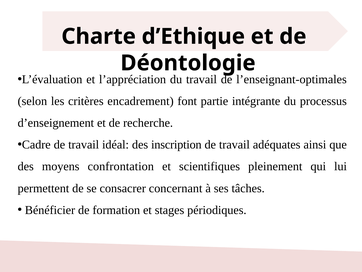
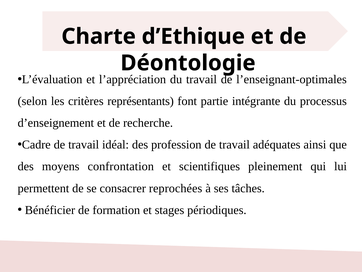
encadrement: encadrement -> représentants
inscription: inscription -> profession
concernant: concernant -> reprochées
